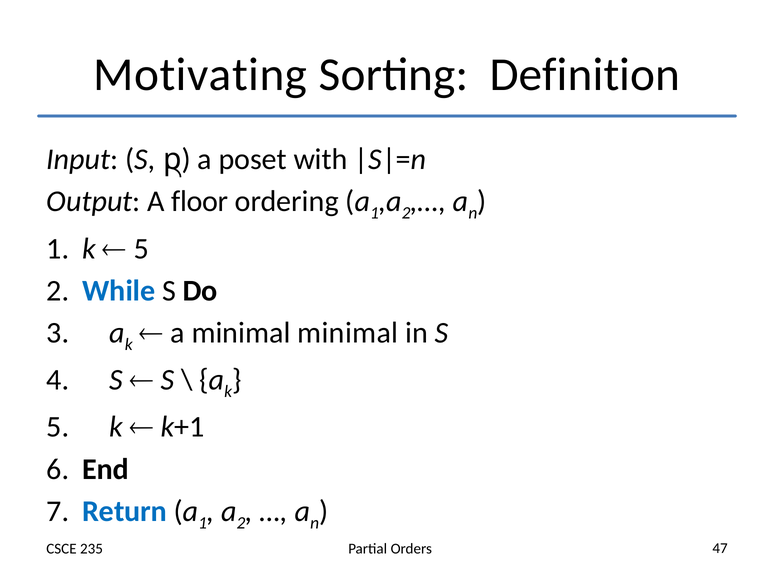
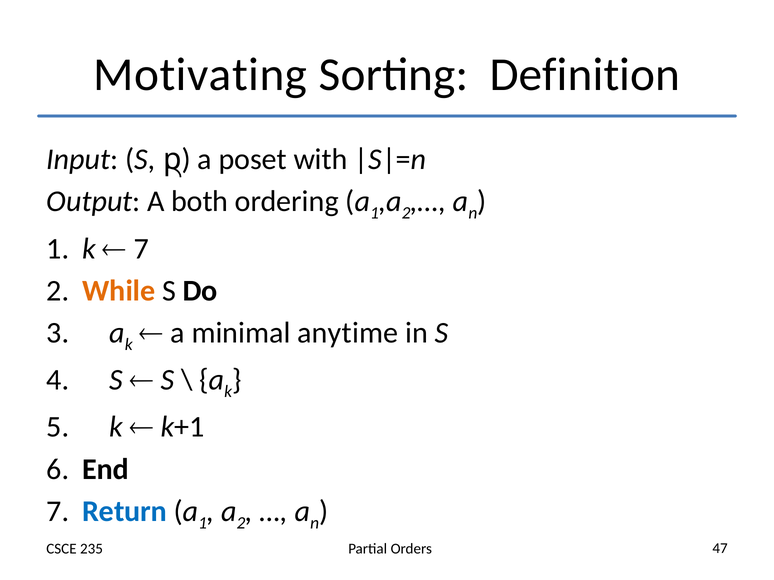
floor: floor -> both
5 at (141, 249): 5 -> 7
While colour: blue -> orange
minimal minimal: minimal -> anytime
